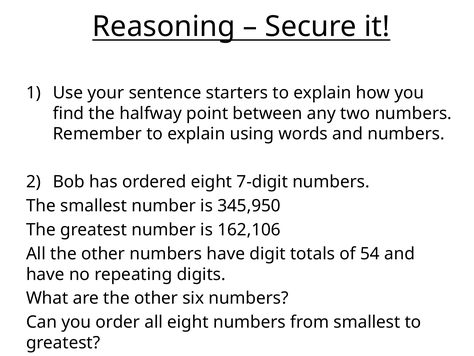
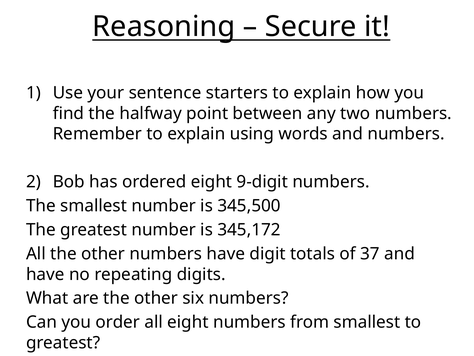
7-digit: 7-digit -> 9-digit
345,950: 345,950 -> 345,500
162,106: 162,106 -> 345,172
54: 54 -> 37
